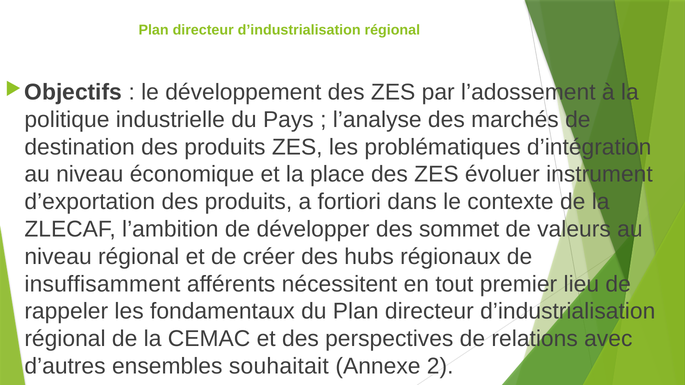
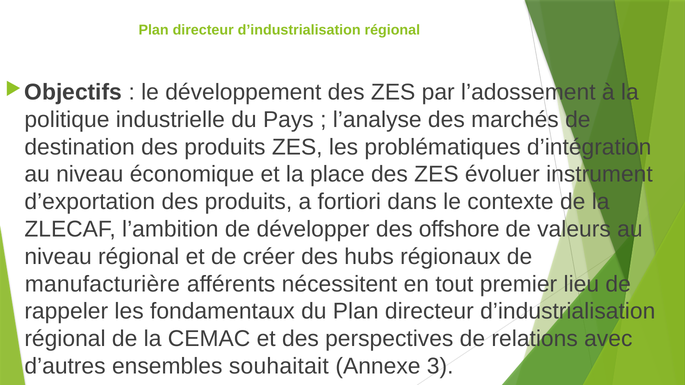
sommet: sommet -> offshore
insuffisamment: insuffisamment -> manufacturière
2: 2 -> 3
